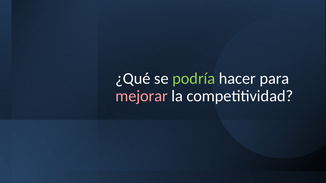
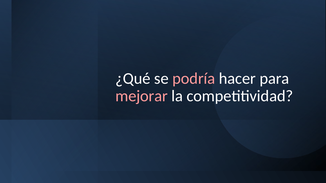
podría colour: light green -> pink
